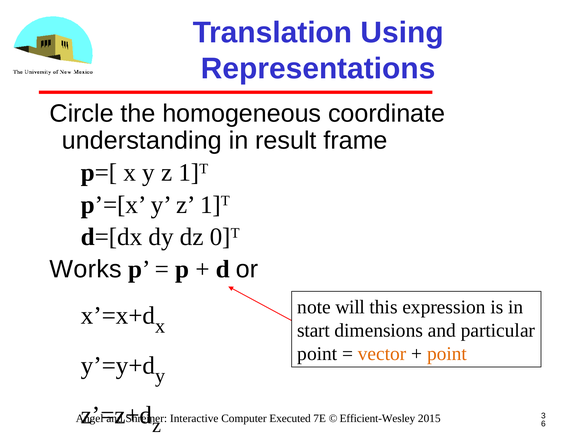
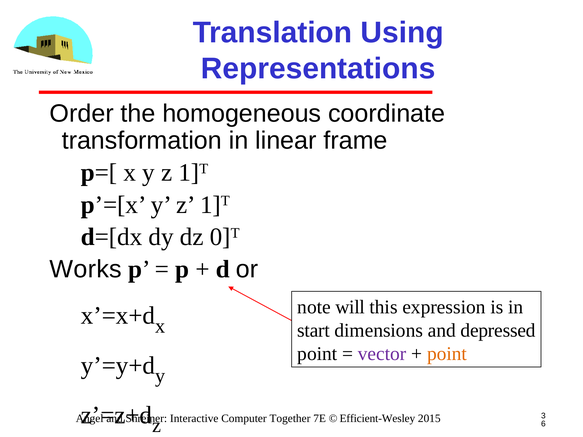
Circle: Circle -> Order
understanding: understanding -> transformation
result: result -> linear
particular: particular -> depressed
vector colour: orange -> purple
Executed: Executed -> Together
